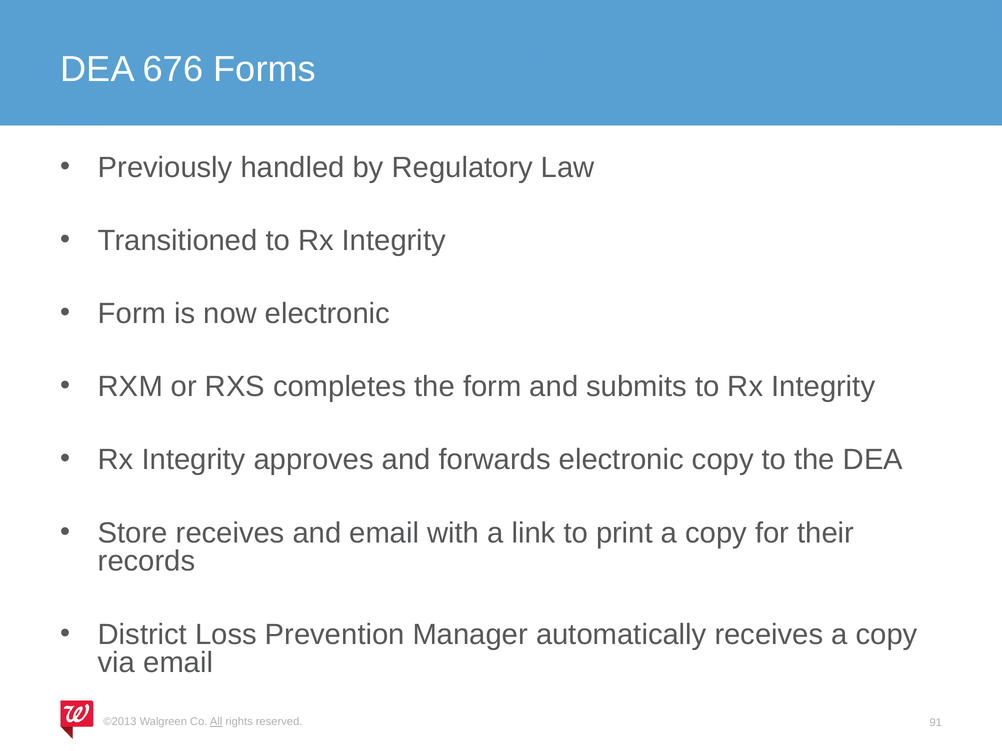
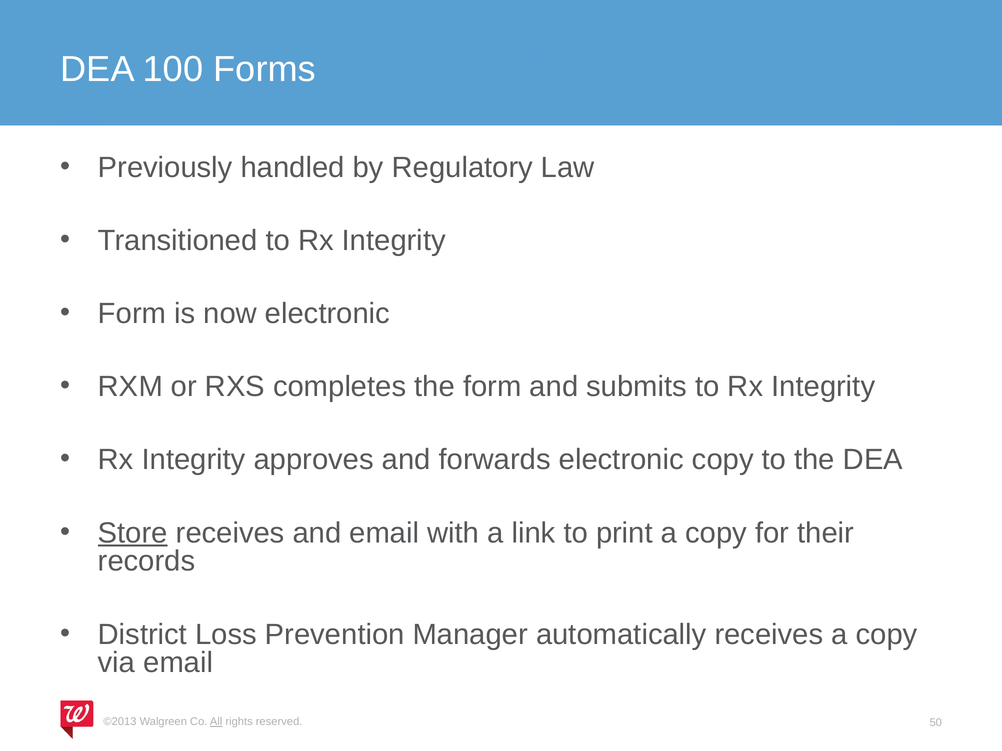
676: 676 -> 100
Store underline: none -> present
91: 91 -> 50
